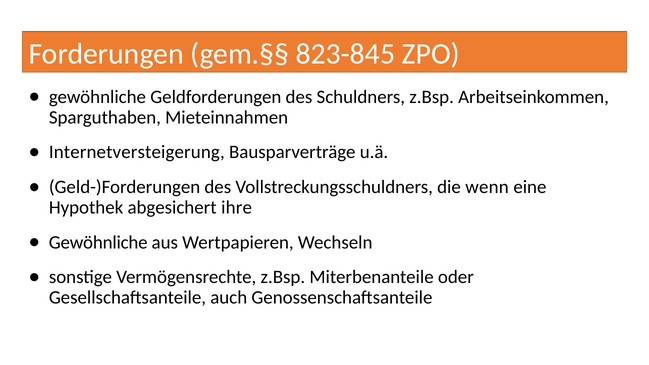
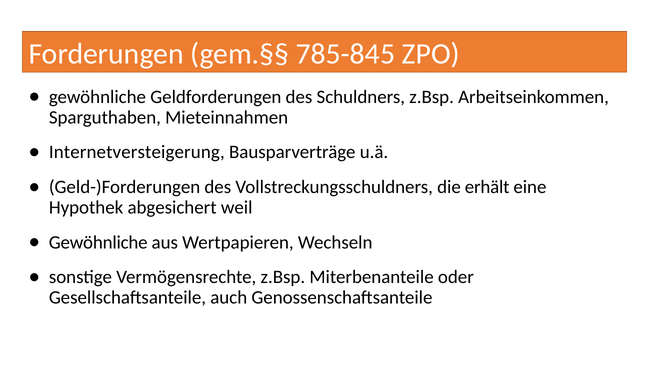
823-845: 823-845 -> 785-845
wenn: wenn -> erhält
ihre: ihre -> weil
